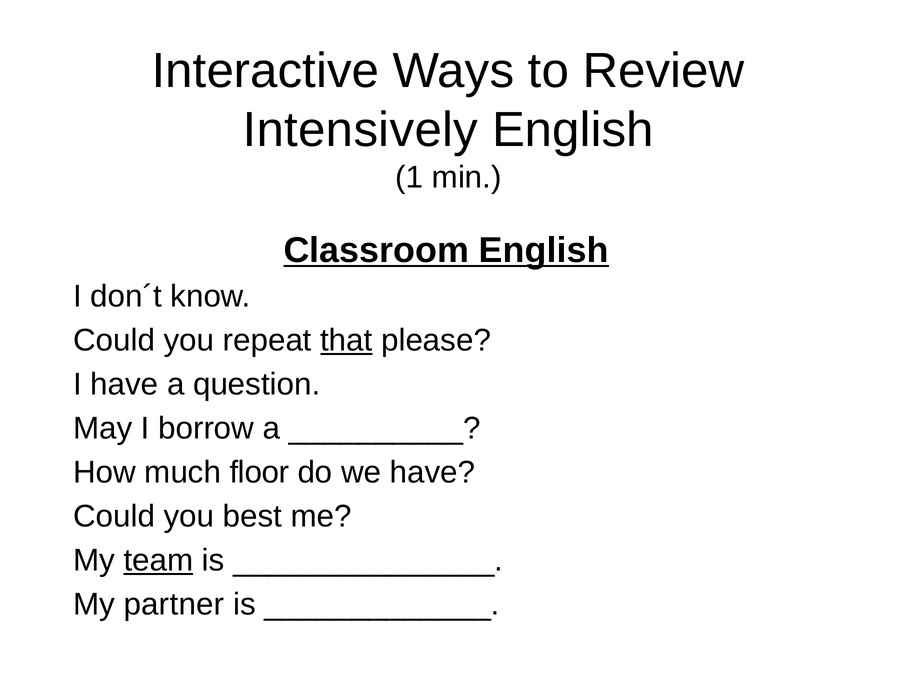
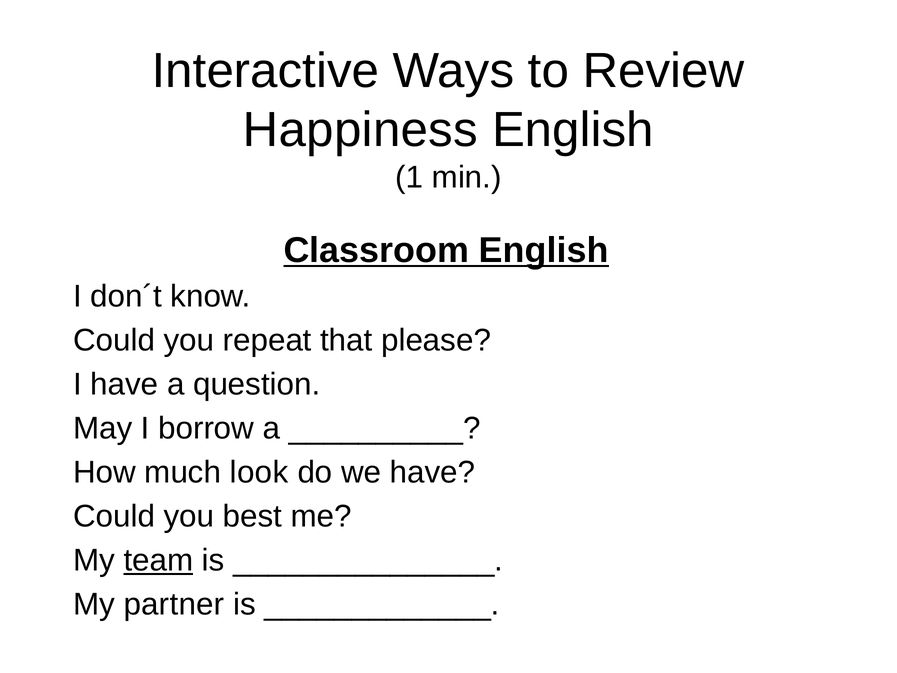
Intensively: Intensively -> Happiness
that underline: present -> none
floor: floor -> look
